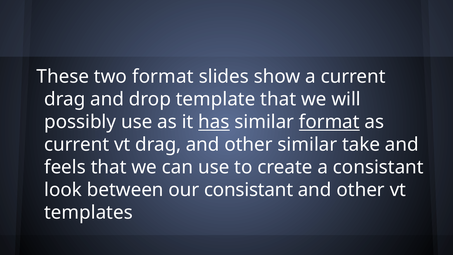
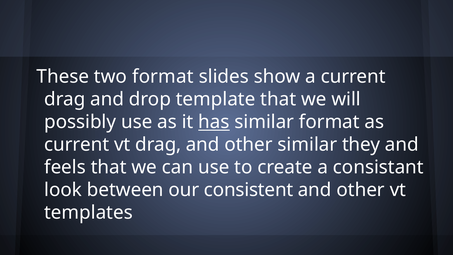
format at (329, 122) underline: present -> none
take: take -> they
our consistant: consistant -> consistent
